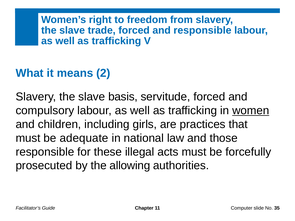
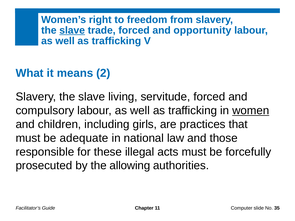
slave at (72, 30) underline: none -> present
and responsible: responsible -> opportunity
basis: basis -> living
